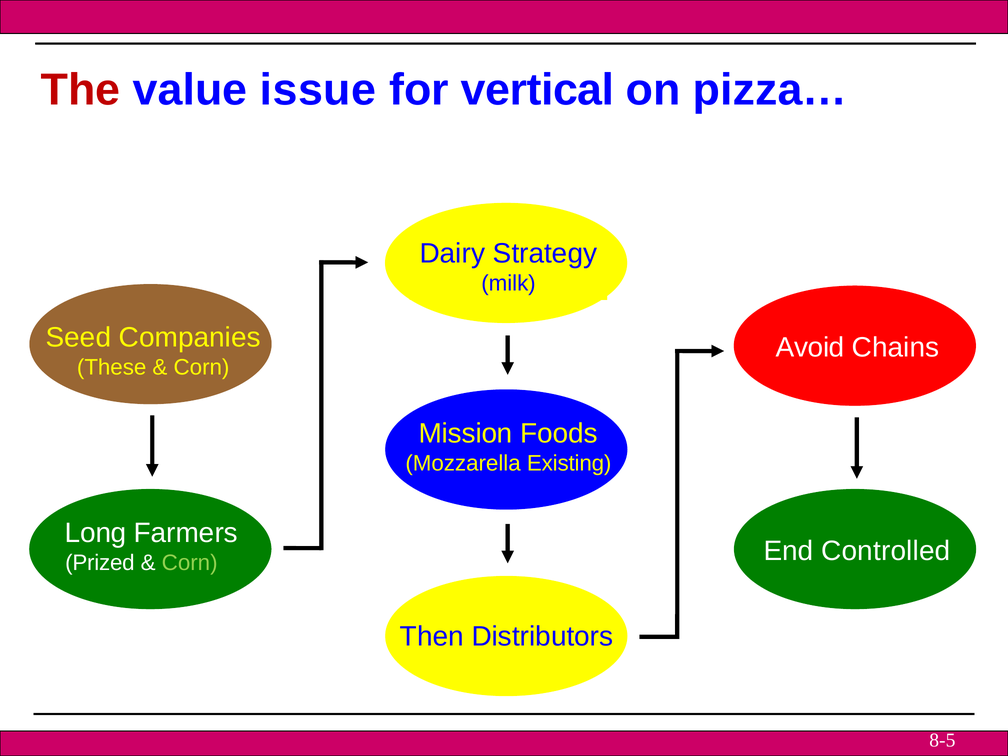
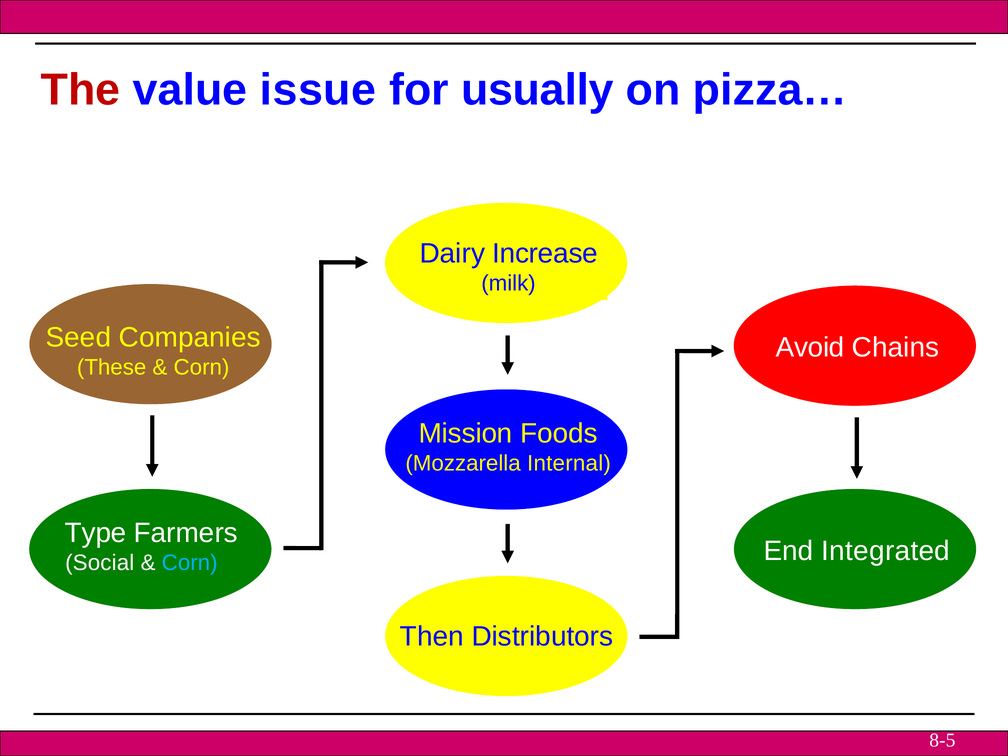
for vertical: vertical -> usually
Strategy: Strategy -> Increase
Existing: Existing -> Internal
Long: Long -> Type
Controlled: Controlled -> Integrated
Prized: Prized -> Social
Corn at (190, 563) colour: light green -> light blue
